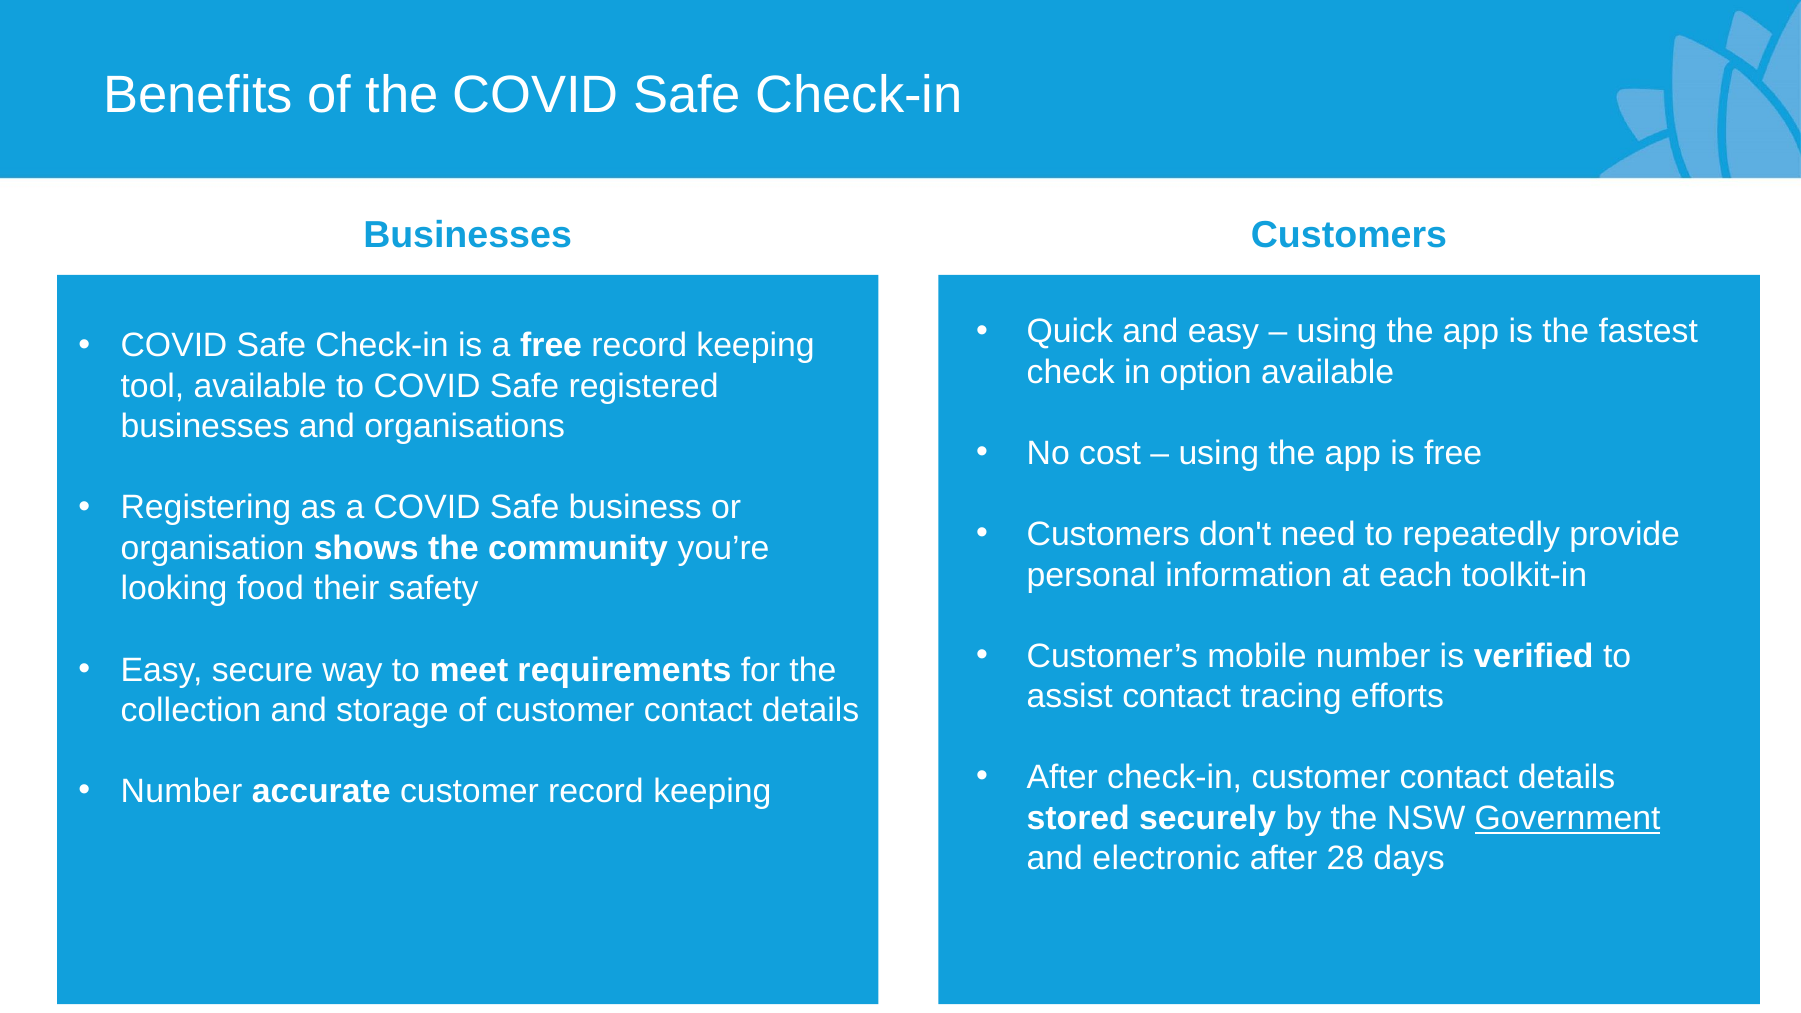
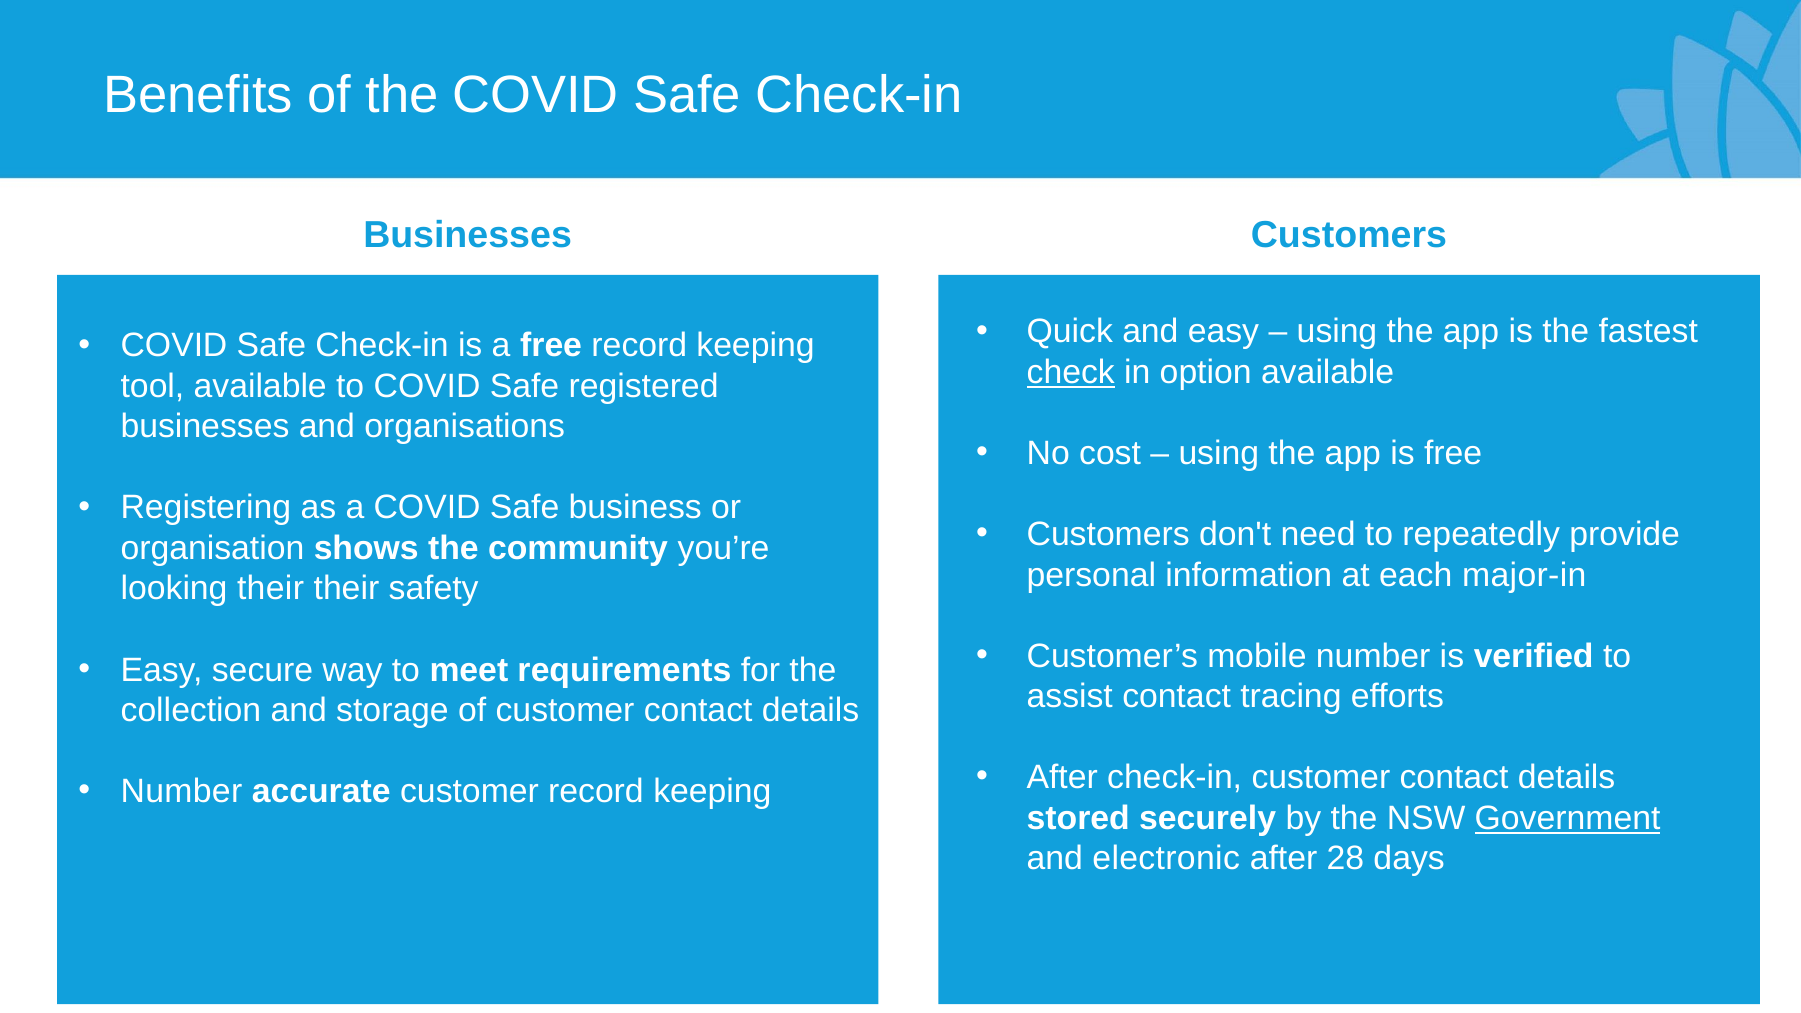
check underline: none -> present
toolkit-in: toolkit-in -> major-in
looking food: food -> their
